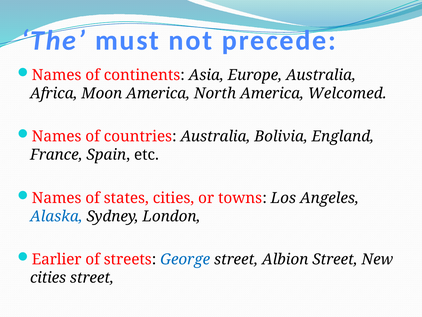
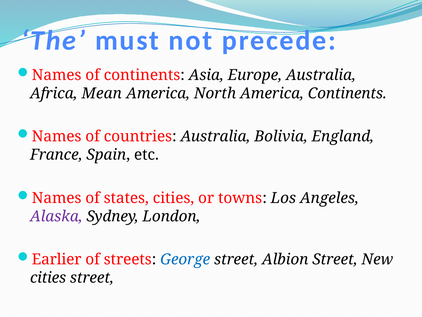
Moon: Moon -> Mean
America Welcomed: Welcomed -> Continents
Alaska colour: blue -> purple
